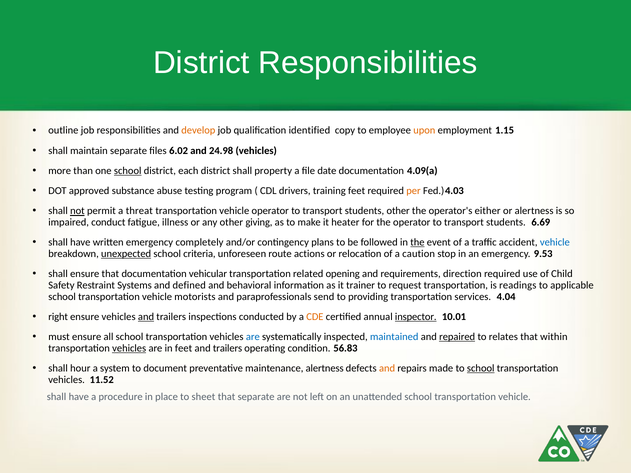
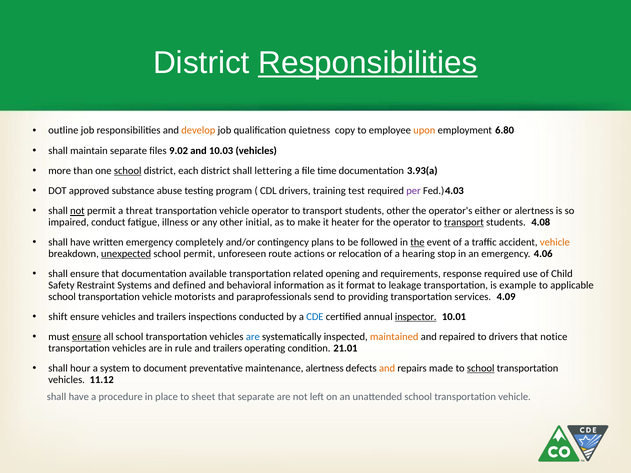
Responsibilities at (368, 63) underline: none -> present
identified: identified -> quietness
1.15: 1.15 -> 6.80
6.02: 6.02 -> 9.02
24.98: 24.98 -> 10.03
property: property -> lettering
date: date -> time
4.09(a: 4.09(a -> 3.93(a
training feet: feet -> test
per colour: orange -> purple
giving: giving -> initial
transport at (464, 222) underline: none -> present
6.69: 6.69 -> 4.08
vehicle at (555, 243) colour: blue -> orange
school criteria: criteria -> permit
caution: caution -> hearing
9.53: 9.53 -> 4.06
vehicular: vehicular -> available
direction: direction -> response
trainer: trainer -> format
request: request -> leakage
readings: readings -> example
4.04: 4.04 -> 4.09
right: right -> shift
and at (146, 317) underline: present -> none
CDE colour: orange -> blue
ensure at (87, 337) underline: none -> present
maintained colour: blue -> orange
repaired underline: present -> none
to relates: relates -> drivers
within: within -> notice
vehicles at (129, 348) underline: present -> none
in feet: feet -> rule
56.83: 56.83 -> 21.01
11.52: 11.52 -> 11.12
